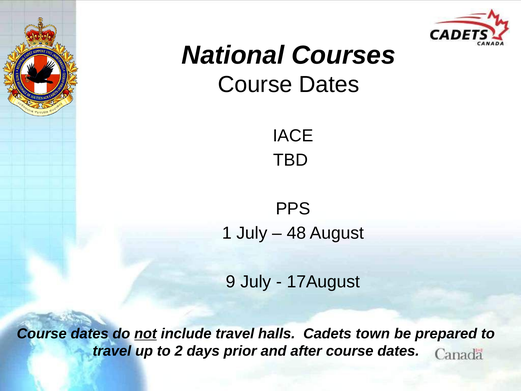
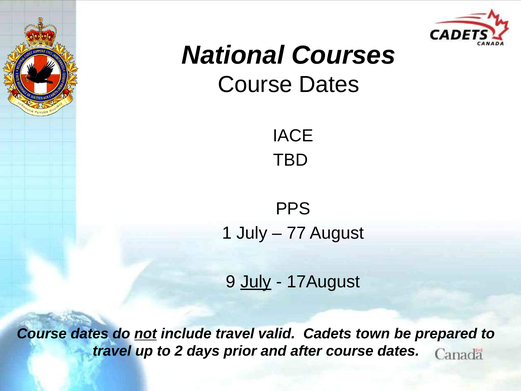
48: 48 -> 77
July at (256, 282) underline: none -> present
halls: halls -> valid
